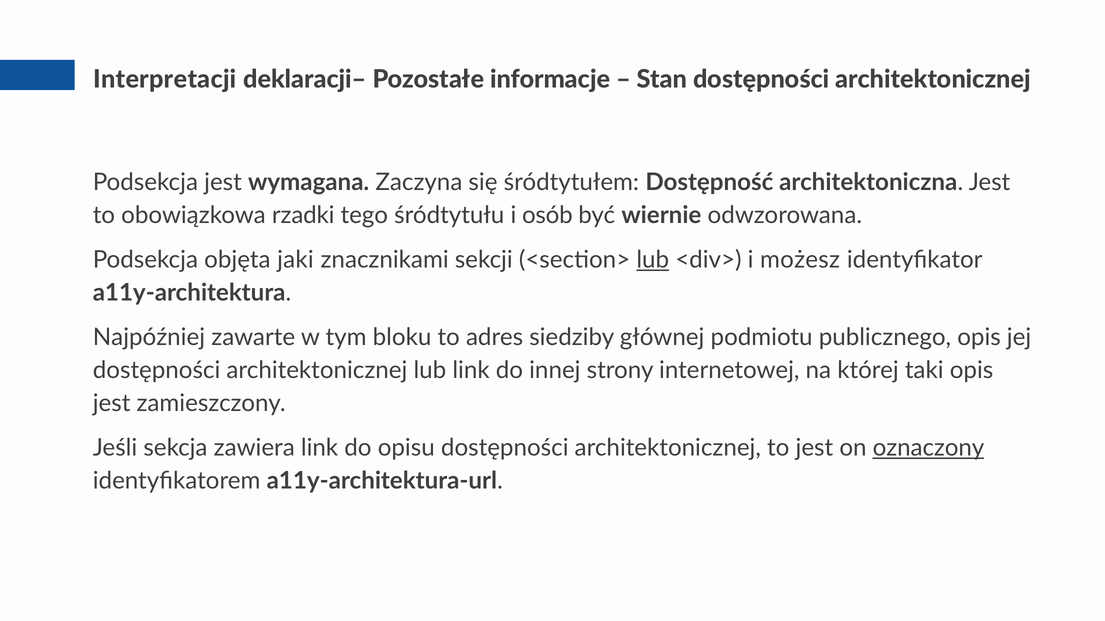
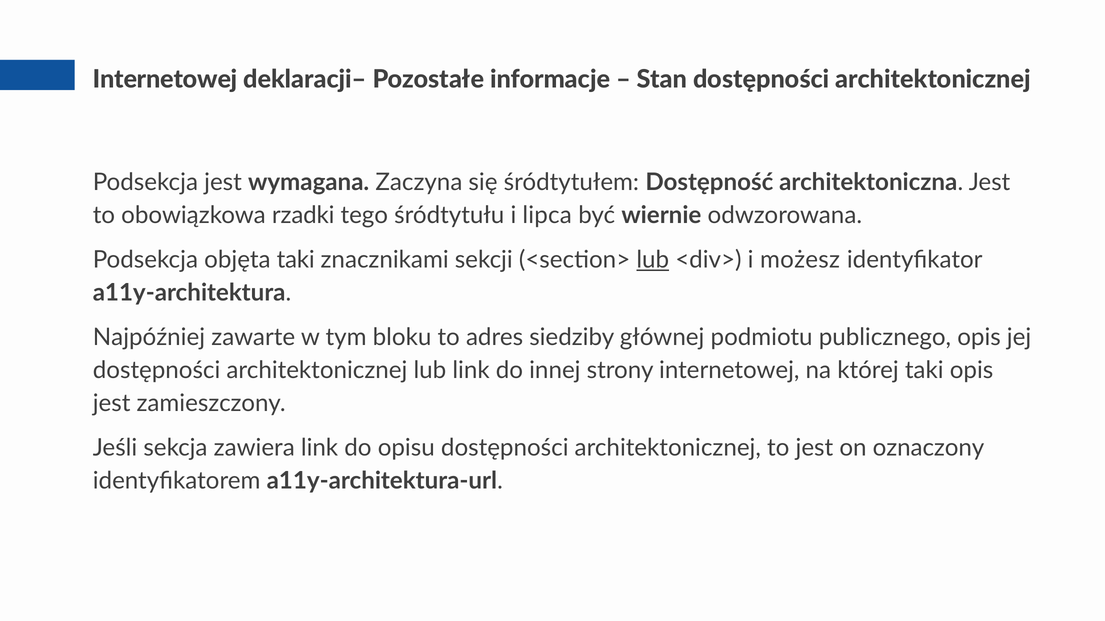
Interpretacji at (165, 80): Interpretacji -> Internetowej
osób: osób -> lipca
objęta jaki: jaki -> taki
oznaczony underline: present -> none
